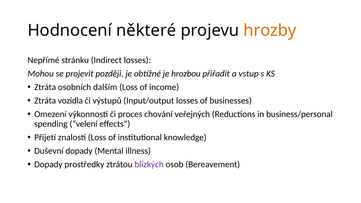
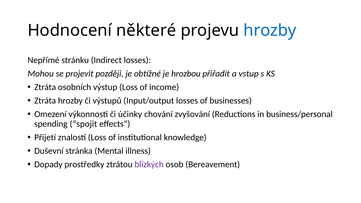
hrozby at (270, 30) colour: orange -> blue
dalším: dalším -> výstup
Ztráta vozidla: vozidla -> hrozby
proces: proces -> účinky
veřejných: veřejných -> zvyšování
velení: velení -> spojit
Duševní dopady: dopady -> stránka
